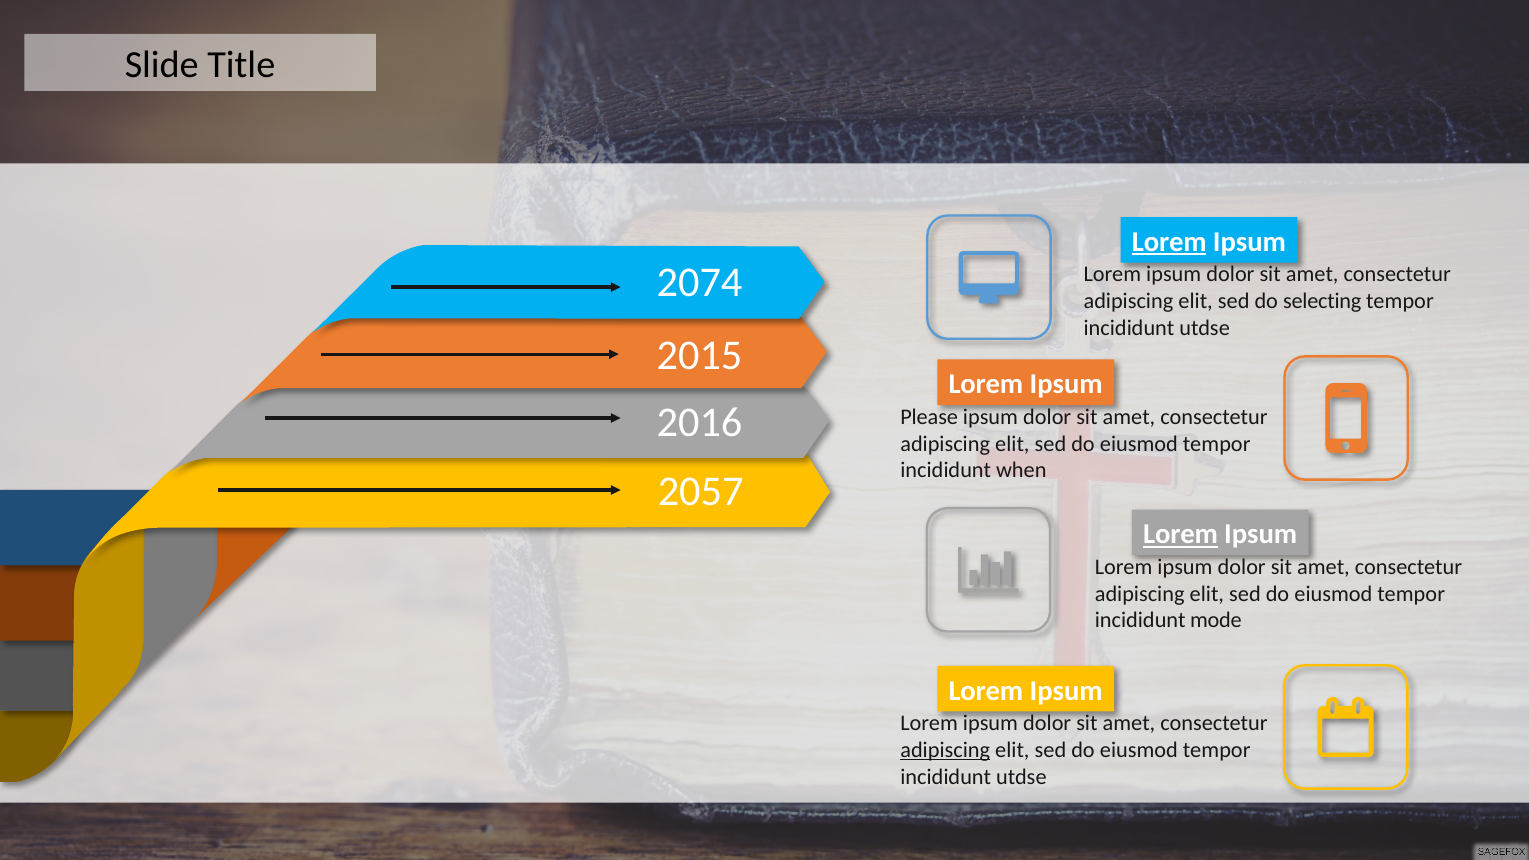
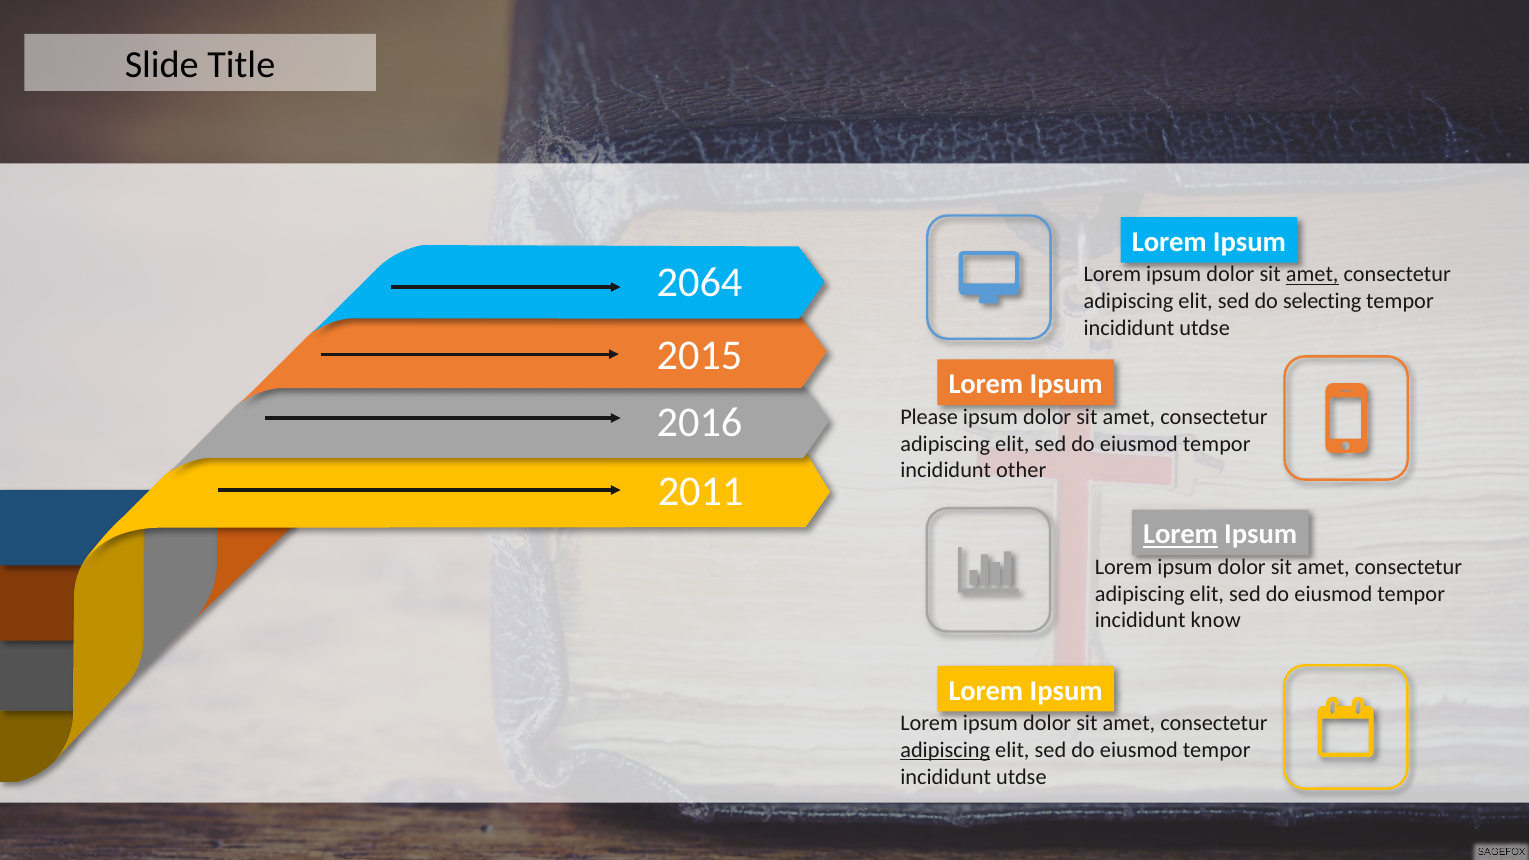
Lorem at (1169, 242) underline: present -> none
amet at (1312, 275) underline: none -> present
2074: 2074 -> 2064
when: when -> other
2057: 2057 -> 2011
mode: mode -> know
